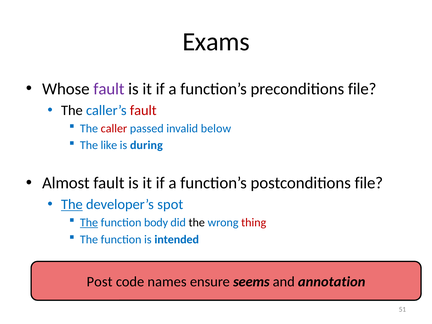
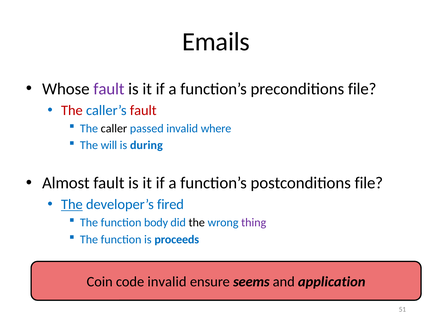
Exams: Exams -> Emails
The at (72, 110) colour: black -> red
caller colour: red -> black
below: below -> where
like: like -> will
spot: spot -> fired
The at (89, 223) underline: present -> none
thing colour: red -> purple
intended: intended -> proceeds
Post: Post -> Coin
code names: names -> invalid
annotation: annotation -> application
